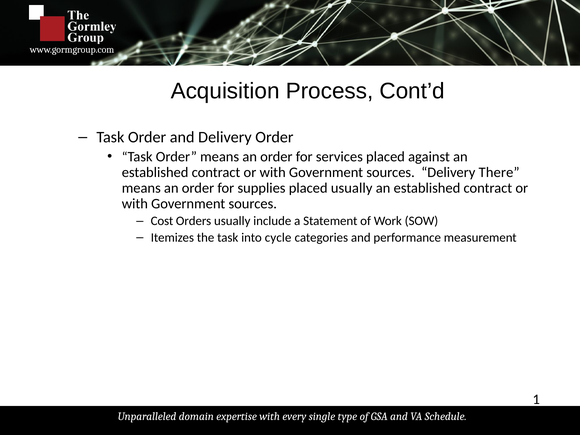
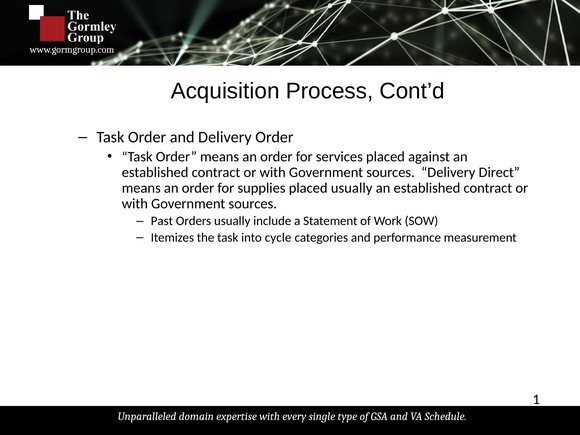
There: There -> Direct
Cost: Cost -> Past
